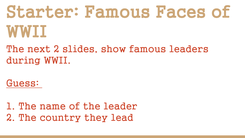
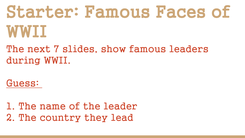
next 2: 2 -> 7
